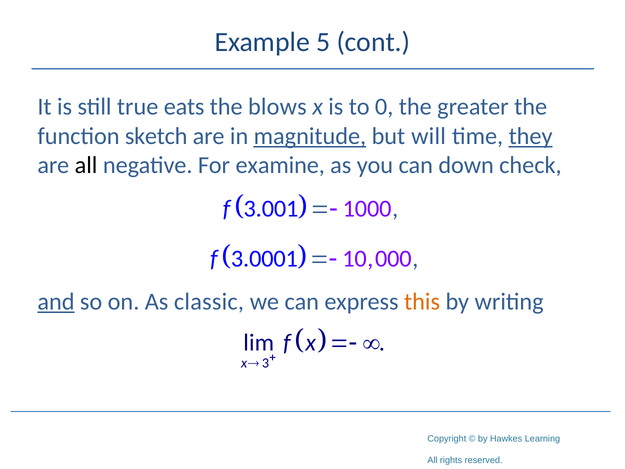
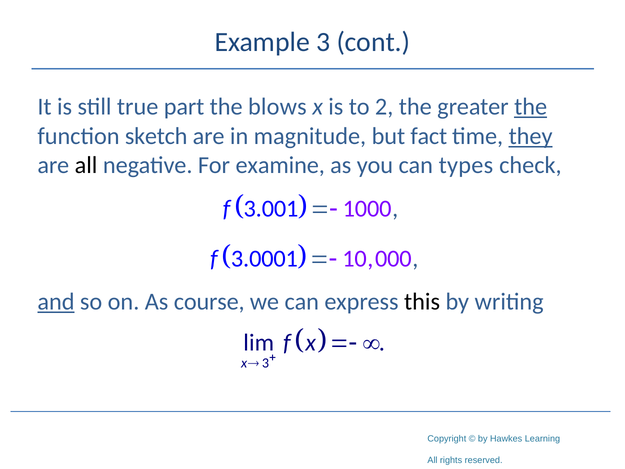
Example 5: 5 -> 3
eats: eats -> part
0: 0 -> 2
the at (531, 107) underline: none -> present
magnitude underline: present -> none
will: will -> fact
down: down -> types
classic: classic -> course
this colour: orange -> black
